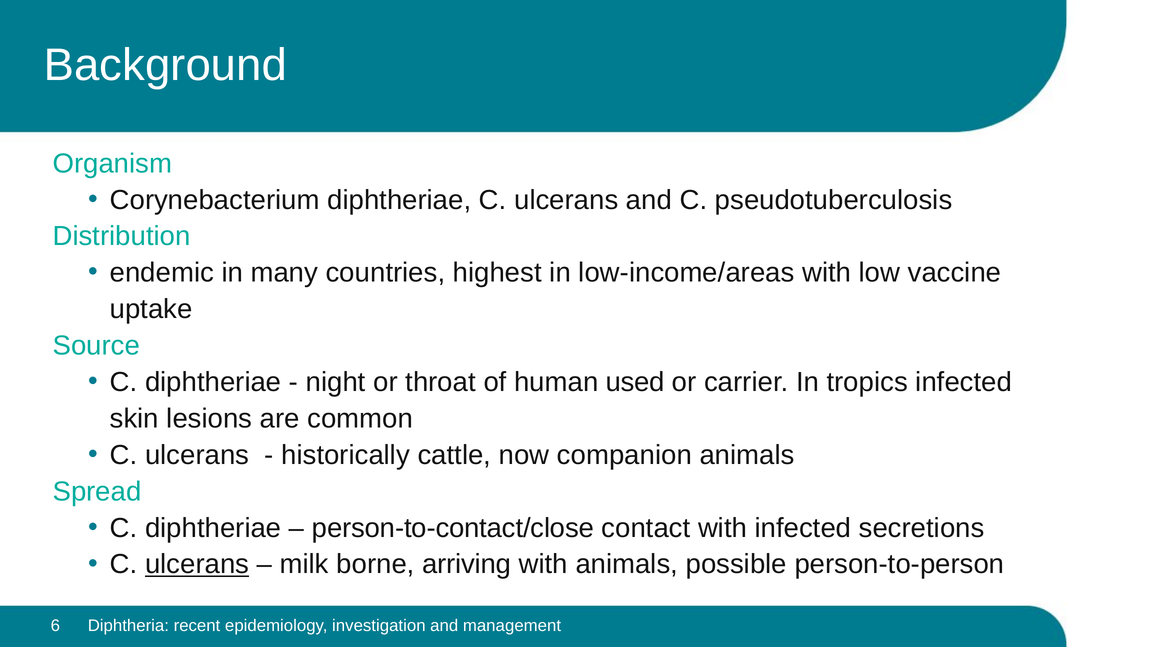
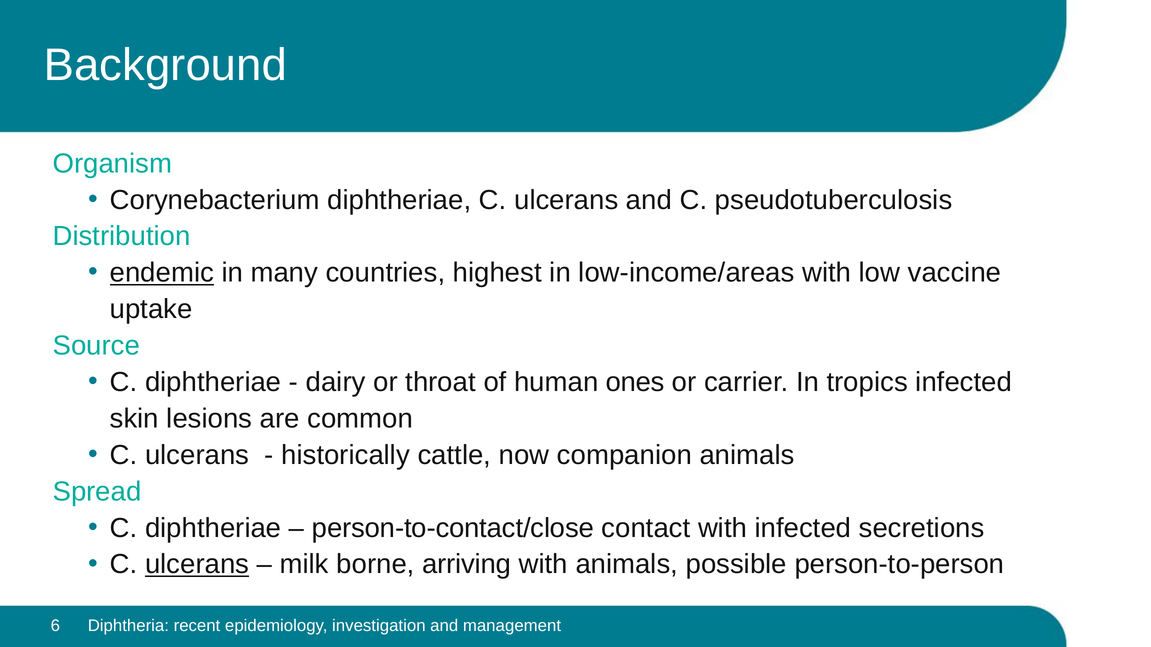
endemic underline: none -> present
night: night -> dairy
used: used -> ones
